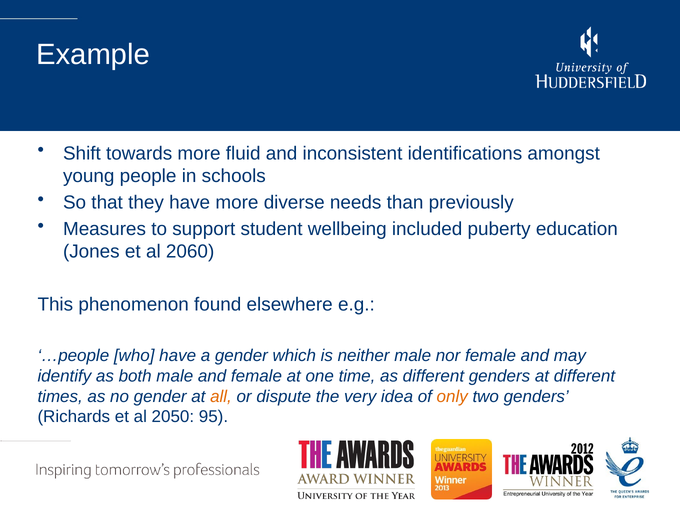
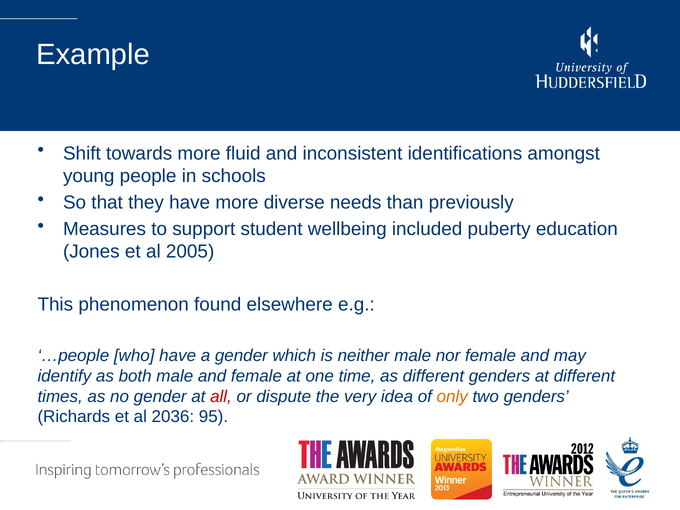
2060: 2060 -> 2005
all colour: orange -> red
2050: 2050 -> 2036
